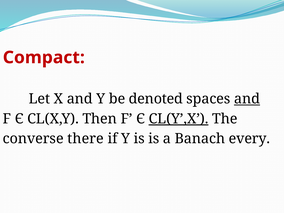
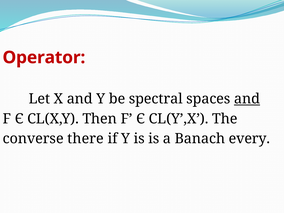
Compact: Compact -> Operator
denoted: denoted -> spectral
CL(Y’,X underline: present -> none
